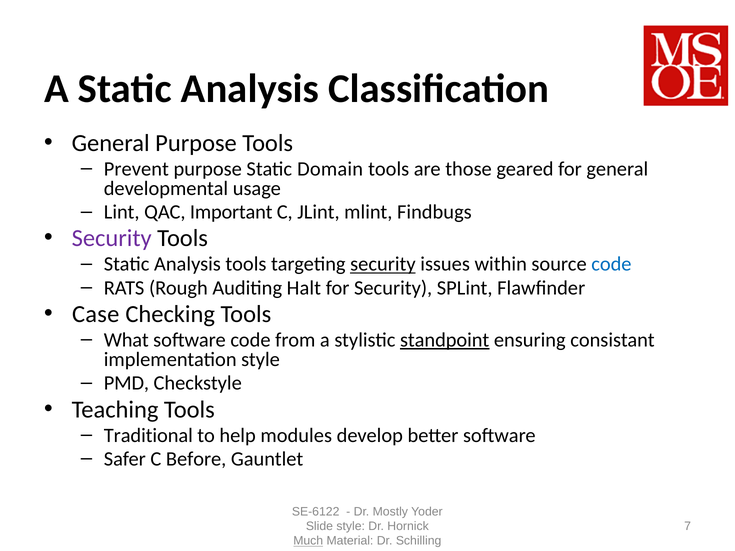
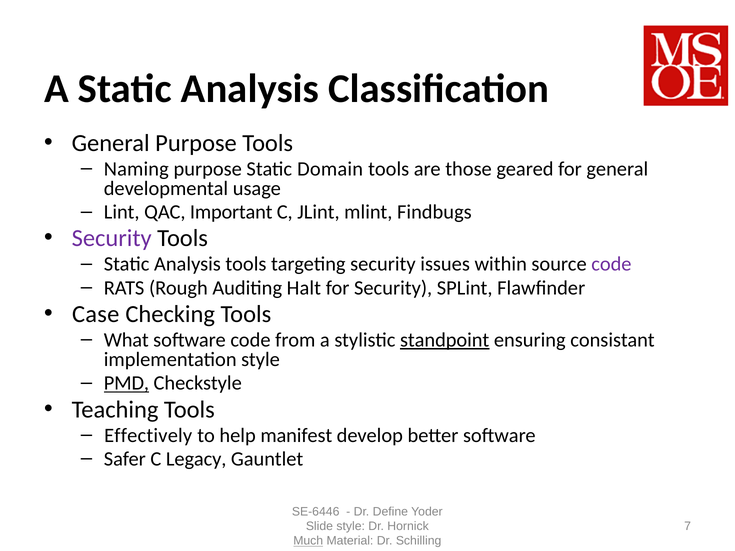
Prevent: Prevent -> Naming
security at (383, 264) underline: present -> none
code at (611, 264) colour: blue -> purple
PMD underline: none -> present
Traditional: Traditional -> Effectively
modules: modules -> manifest
Before: Before -> Legacy
SE-6122: SE-6122 -> SE-6446
Mostly: Mostly -> Define
